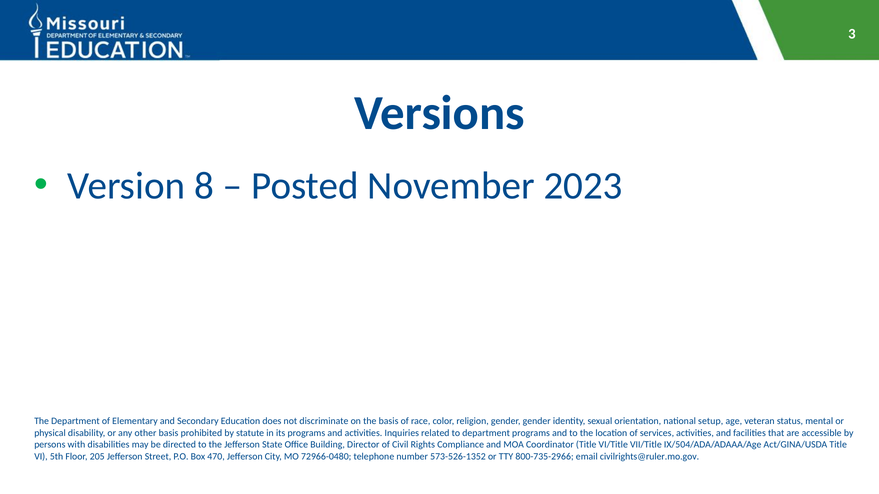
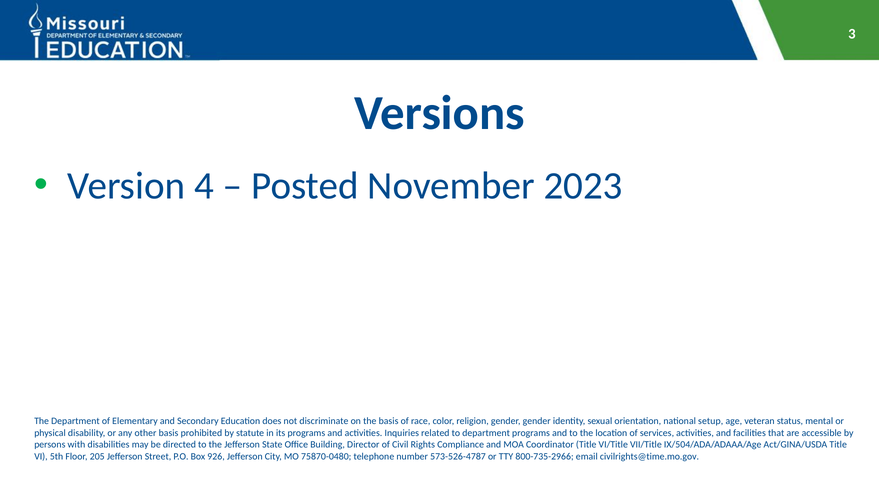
8: 8 -> 4
470: 470 -> 926
72966-0480: 72966-0480 -> 75870-0480
573-526-1352: 573-526-1352 -> 573-526-4787
civilrights@ruler.mo.gov: civilrights@ruler.mo.gov -> civilrights@time.mo.gov
